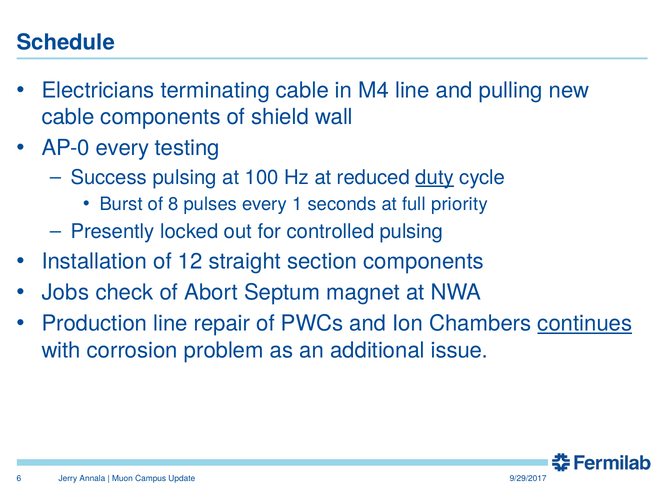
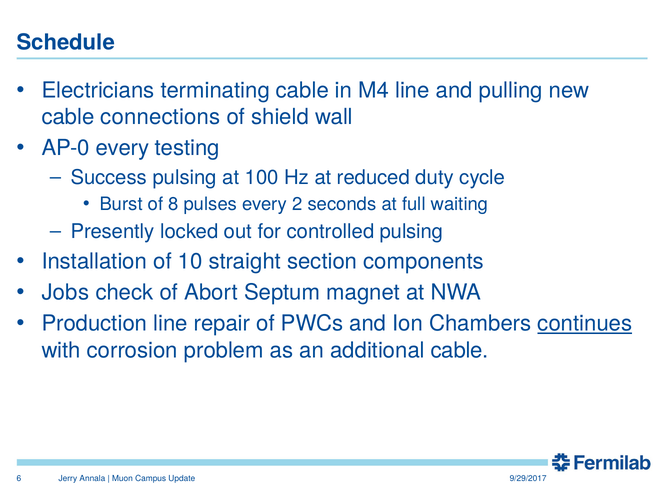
cable components: components -> connections
duty underline: present -> none
1: 1 -> 2
priority: priority -> waiting
12: 12 -> 10
additional issue: issue -> cable
